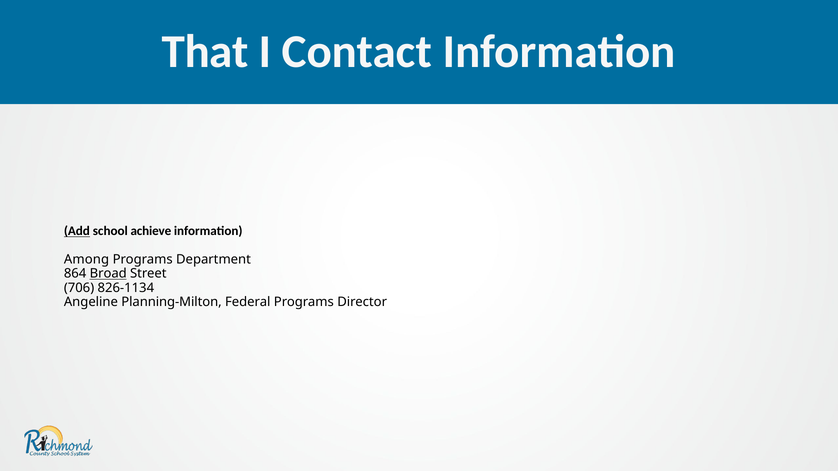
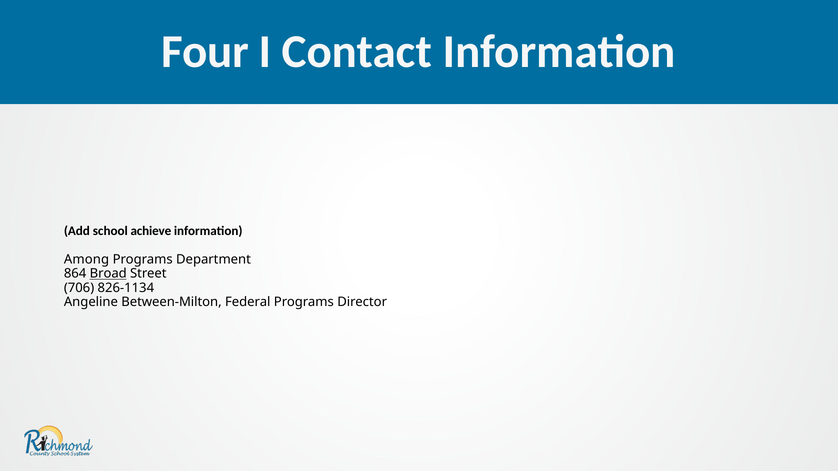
That: That -> Four
Add underline: present -> none
Planning-Milton: Planning-Milton -> Between-Milton
